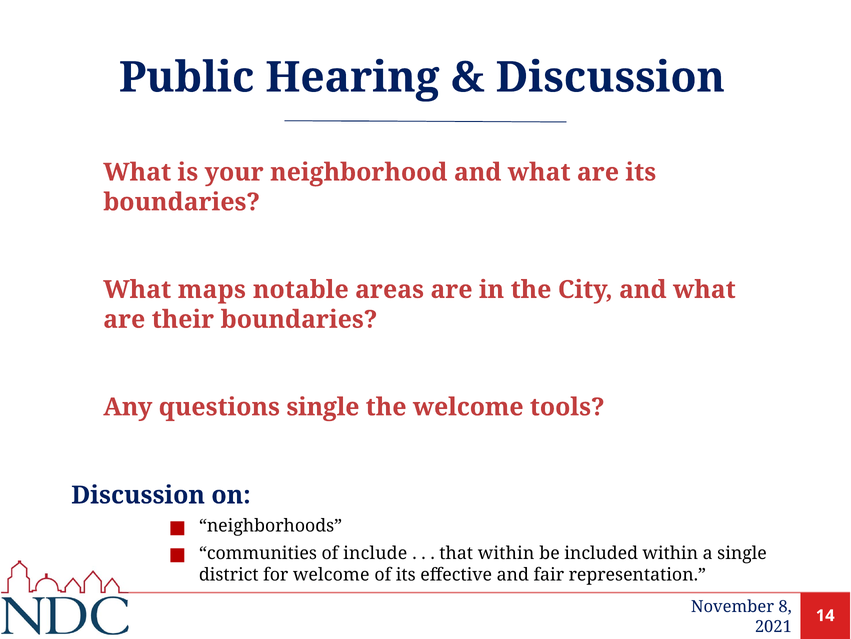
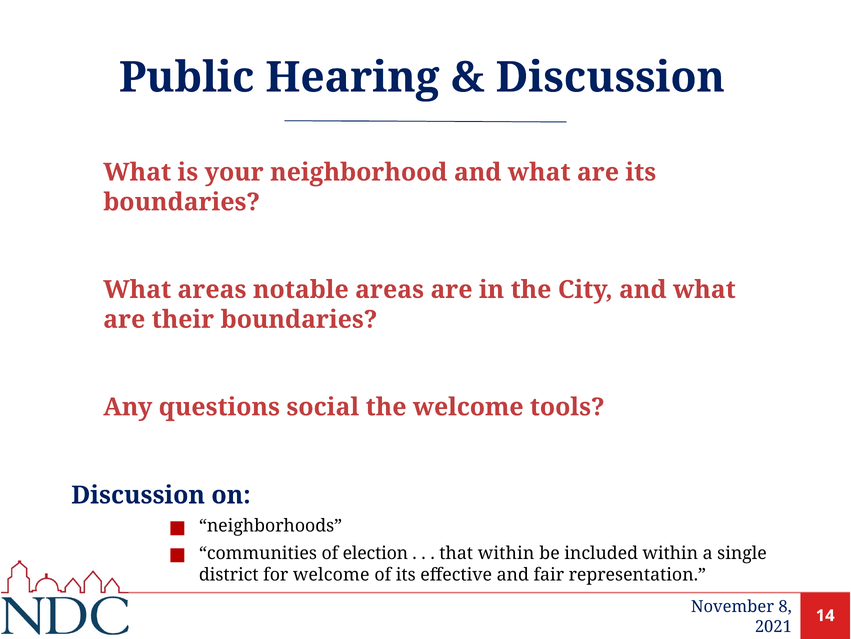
maps at (212, 289): maps -> areas
questions single: single -> social
include: include -> election
